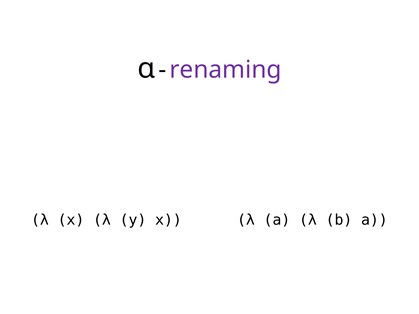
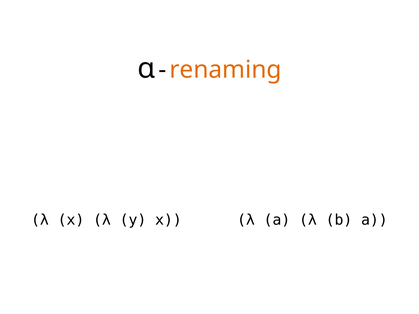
renaming colour: purple -> orange
